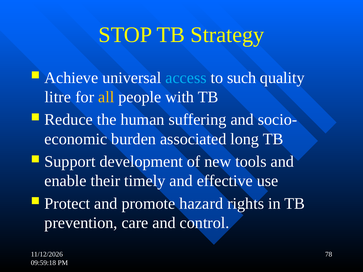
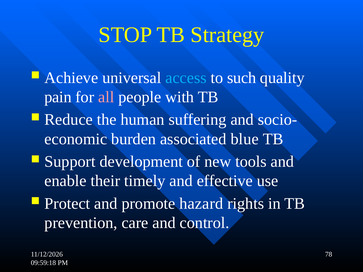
litre: litre -> pain
all colour: yellow -> pink
long: long -> blue
